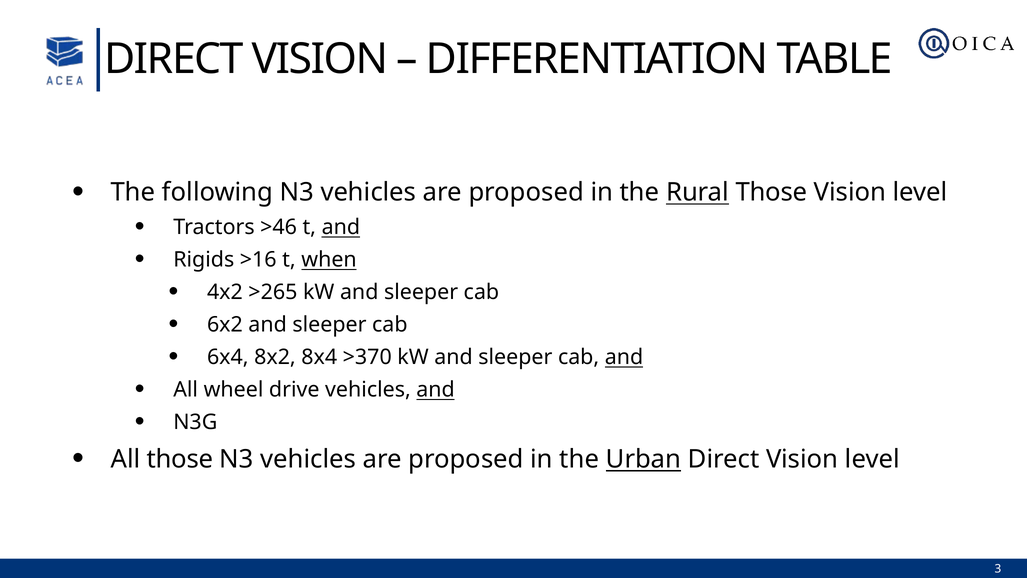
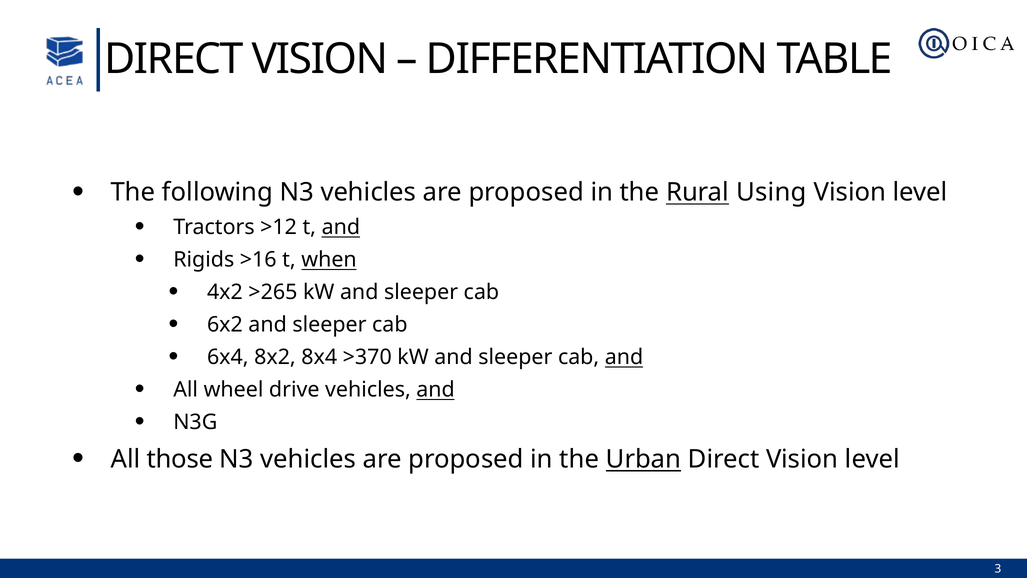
Rural Those: Those -> Using
>46: >46 -> >12
